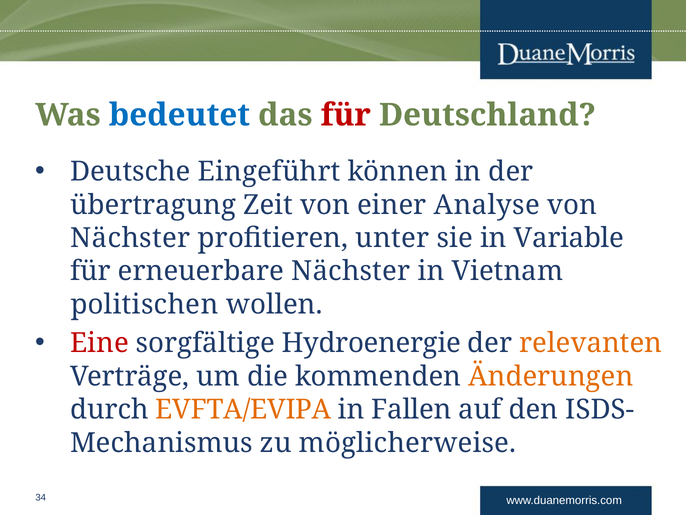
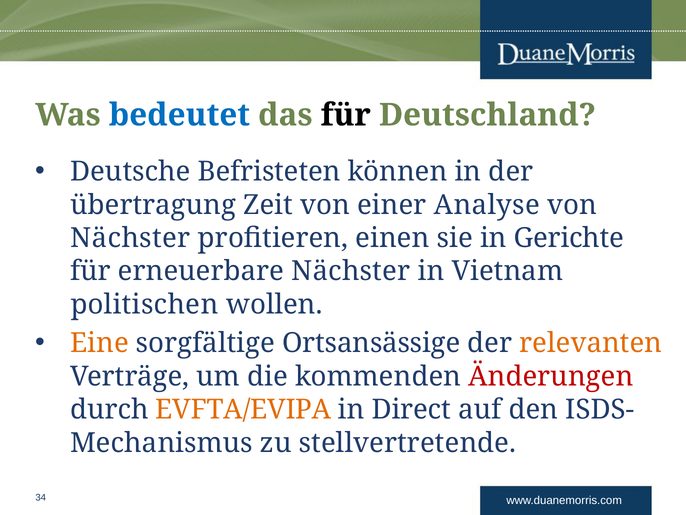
für at (346, 115) colour: red -> black
Eingeführt: Eingeführt -> Befristeten
unter: unter -> einen
Variable: Variable -> Gerichte
Eine colour: red -> orange
Hydroenergie: Hydroenergie -> Ortsansässige
Änderungen colour: orange -> red
Fallen: Fallen -> Direct
möglicherweise: möglicherweise -> stellvertretende
